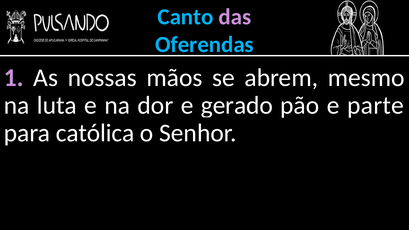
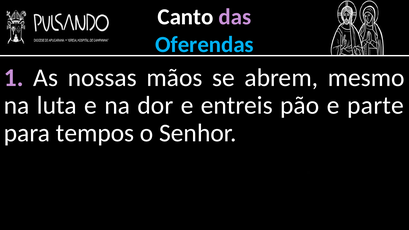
Canto colour: light blue -> white
gerado: gerado -> entreis
católica: católica -> tempos
